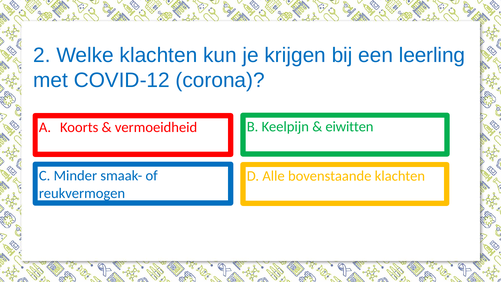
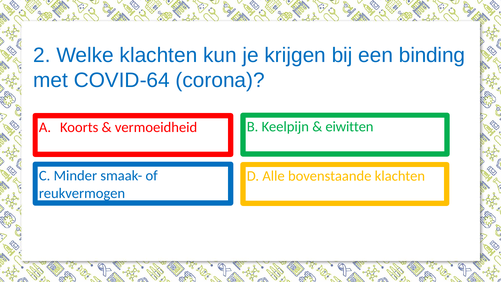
leerling: leerling -> binding
COVID-12: COVID-12 -> COVID-64
